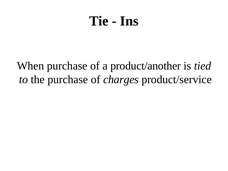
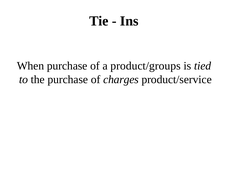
product/another: product/another -> product/groups
